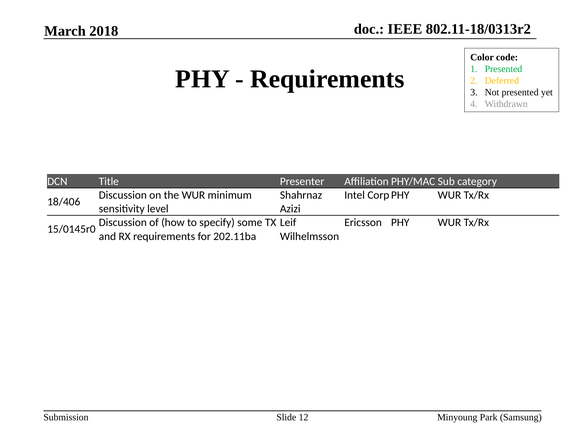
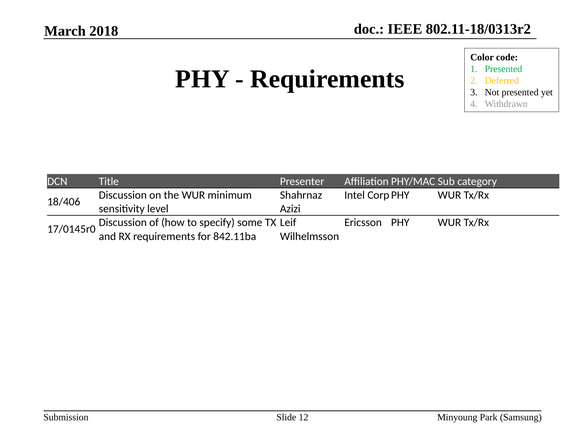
15/0145r0: 15/0145r0 -> 17/0145r0
202.11ba: 202.11ba -> 842.11ba
